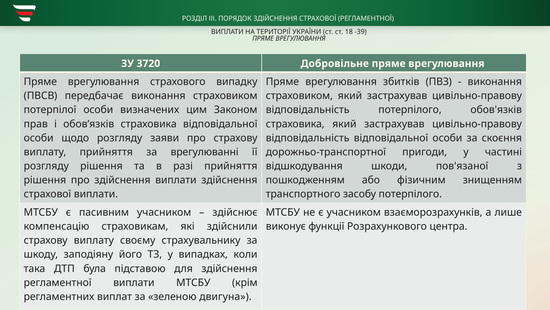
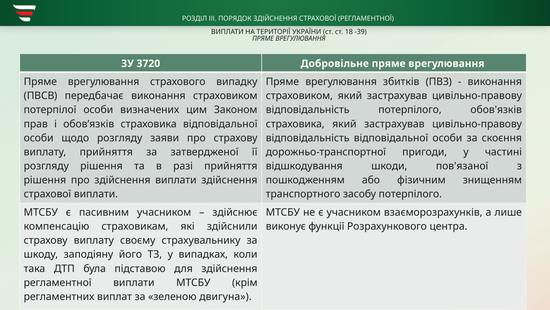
врегулюванні: врегулюванні -> затвердженої
